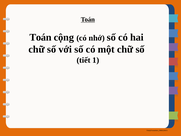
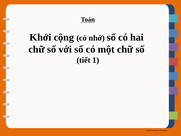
Toán at (40, 37): Toán -> Khởi
